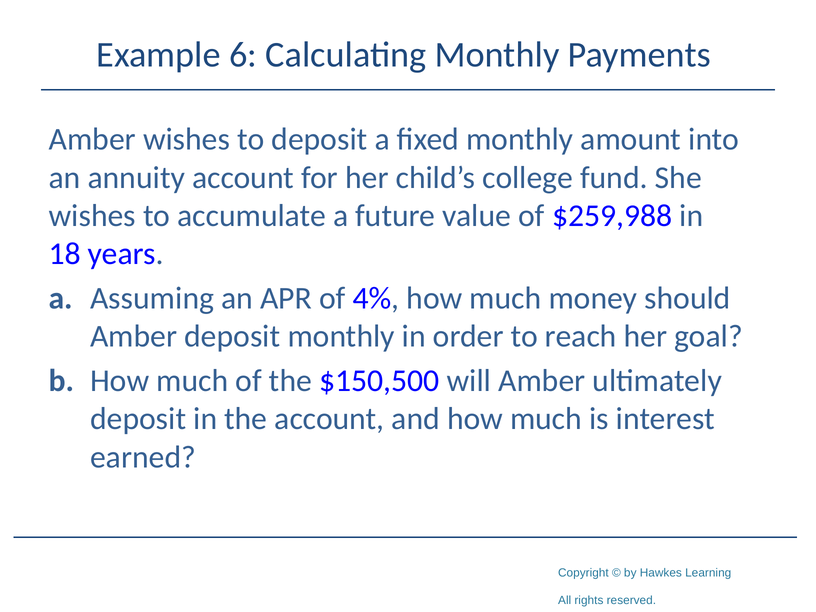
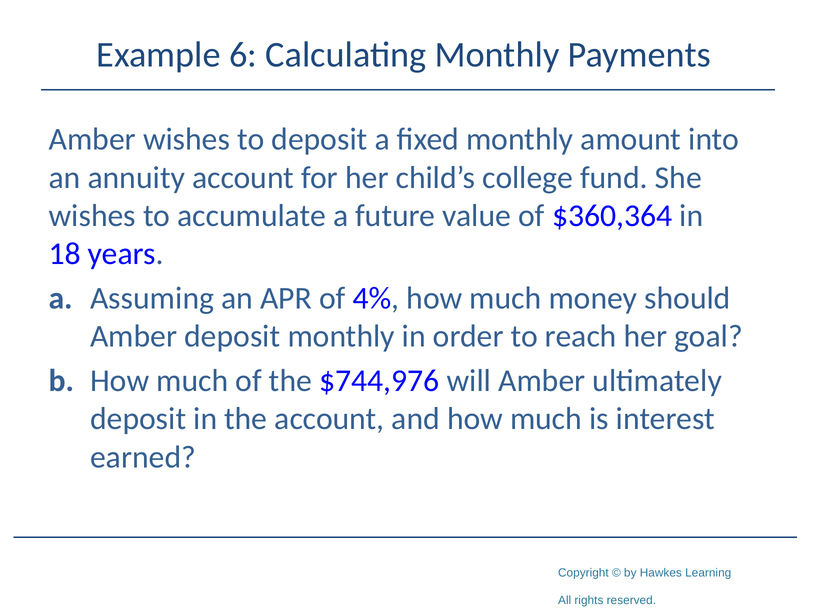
$259,988: $259,988 -> $360,364
$150,500: $150,500 -> $744,976
